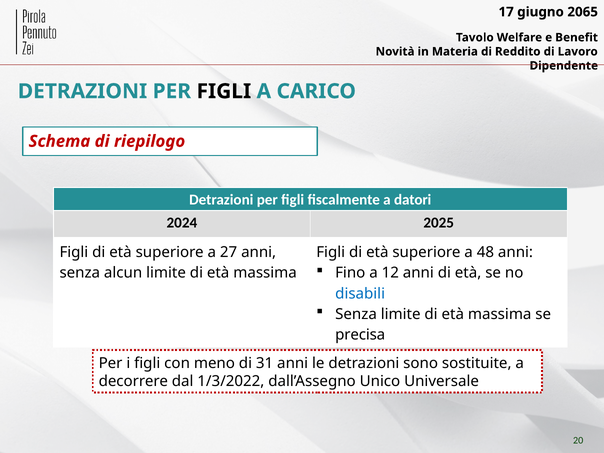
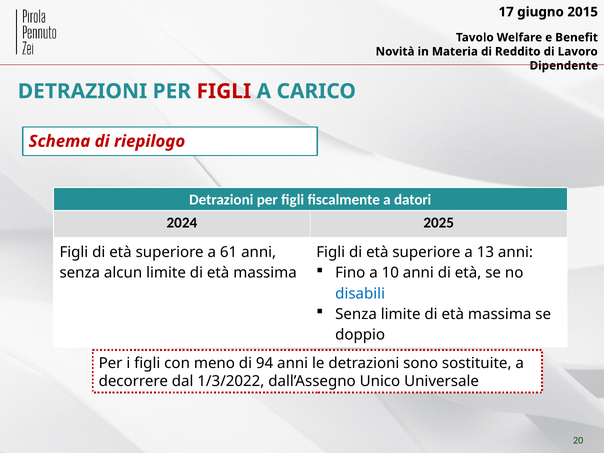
2065: 2065 -> 2015
FIGLI at (224, 91) colour: black -> red
27: 27 -> 61
48: 48 -> 13
12: 12 -> 10
precisa: precisa -> doppio
31: 31 -> 94
